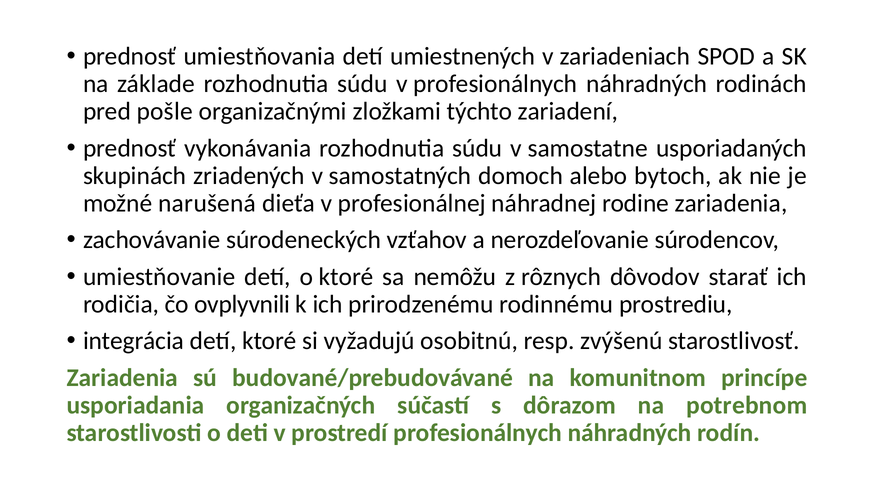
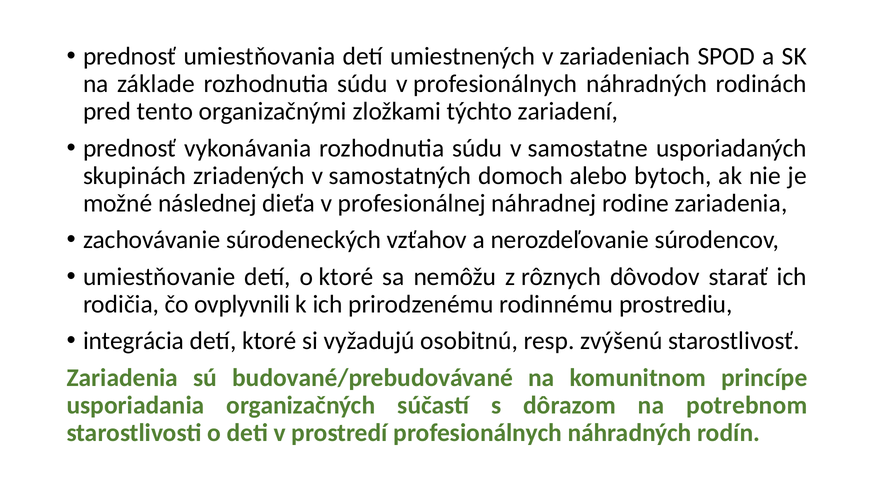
pošle: pošle -> tento
narušená: narušená -> následnej
